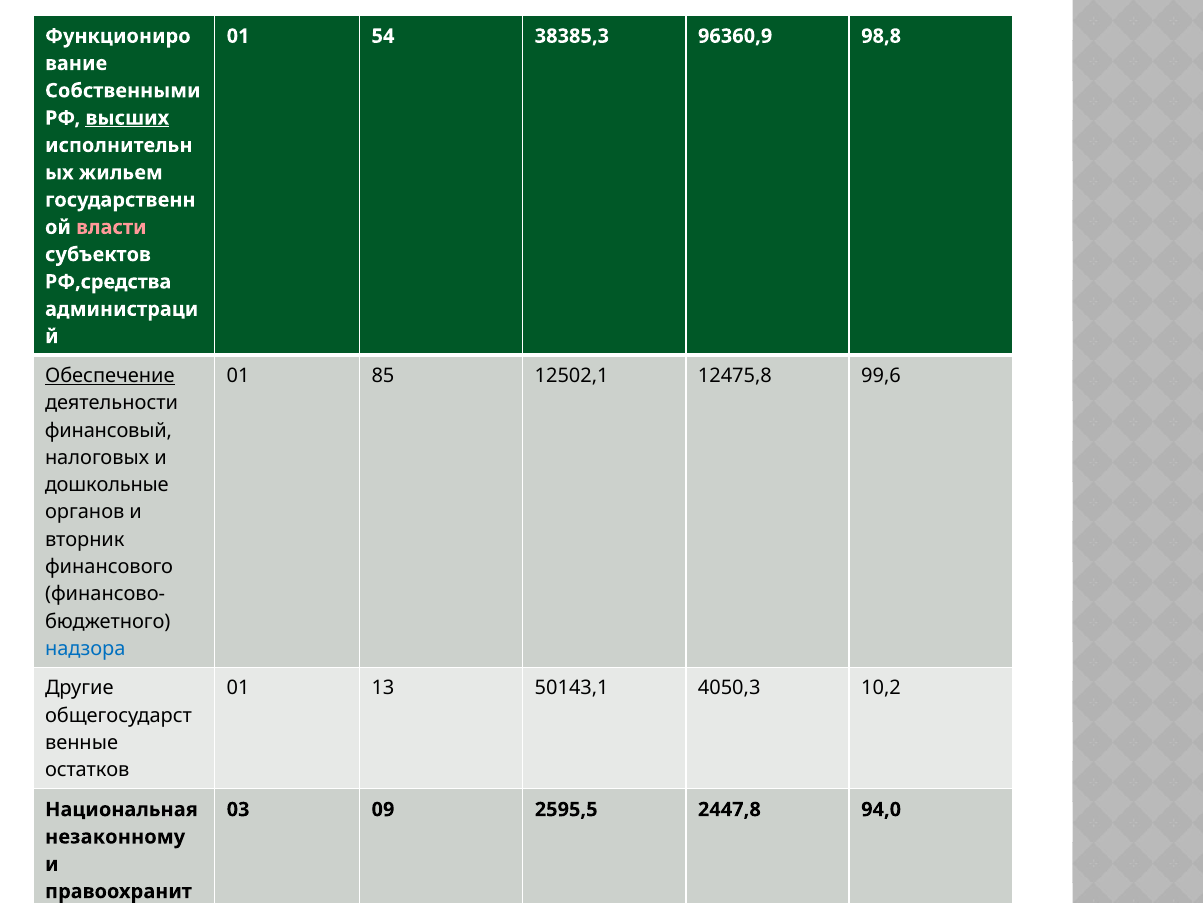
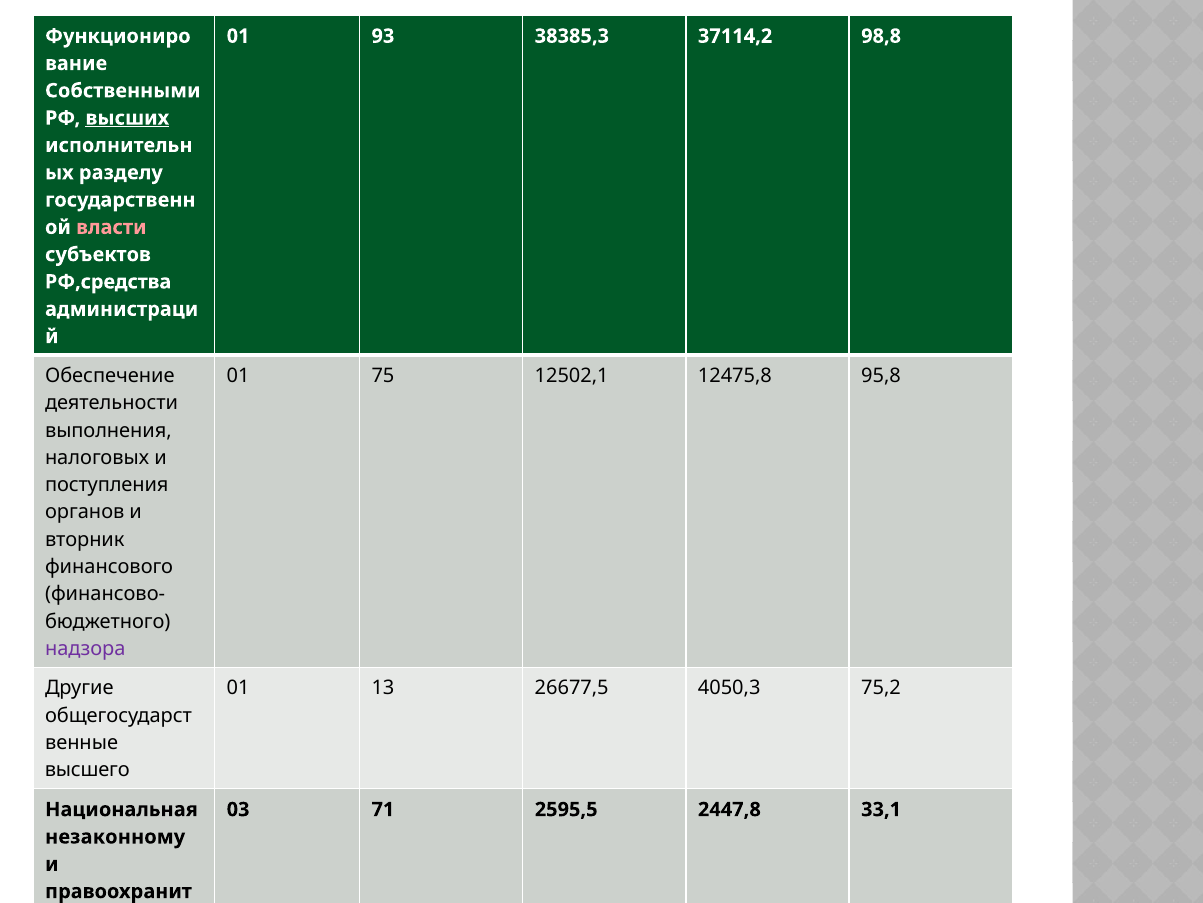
54: 54 -> 93
96360,9: 96360,9 -> 37114,2
жильем: жильем -> разделу
Обеспечение underline: present -> none
85: 85 -> 75
99,6: 99,6 -> 95,8
финансовый: финансовый -> выполнения
дошкольные: дошкольные -> поступления
надзора colour: blue -> purple
50143,1: 50143,1 -> 26677,5
10,2: 10,2 -> 75,2
остатков: остатков -> высшего
09: 09 -> 71
94,0: 94,0 -> 33,1
